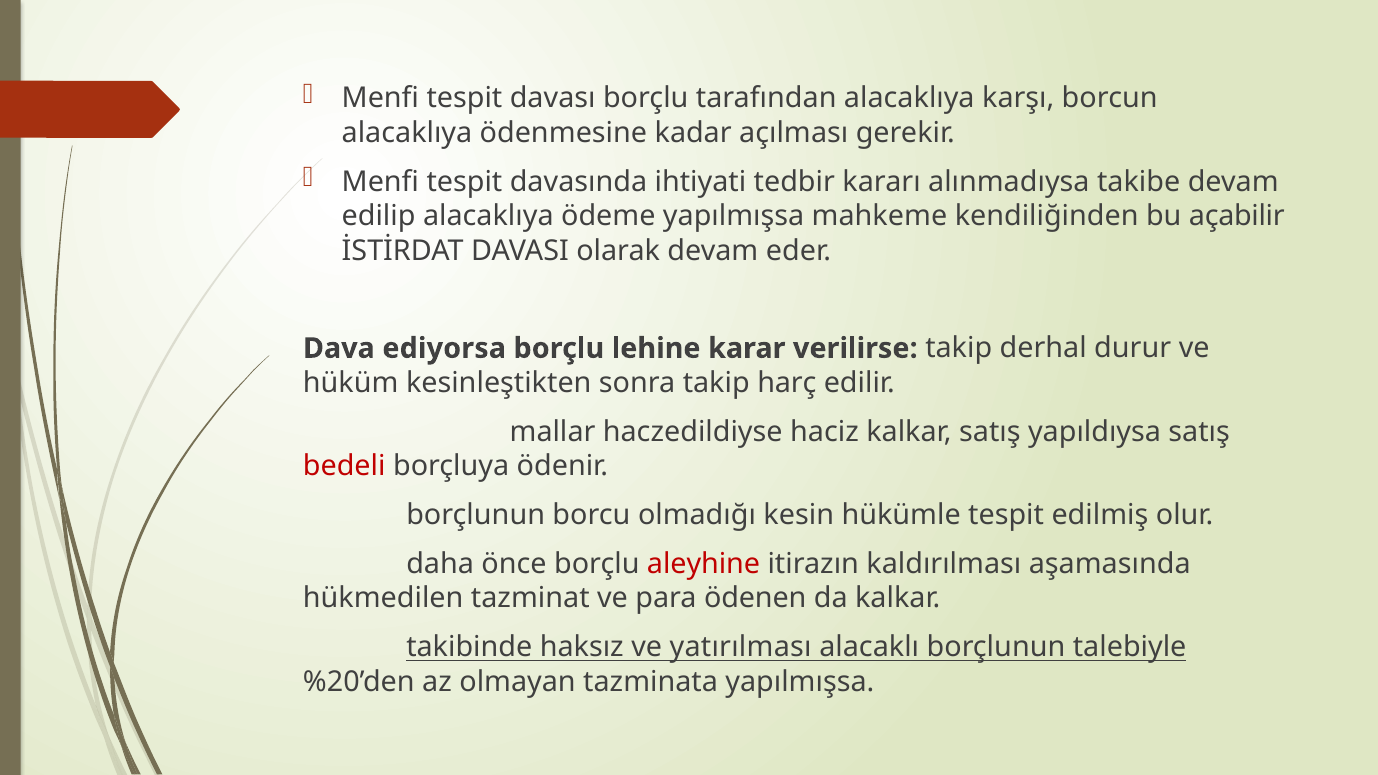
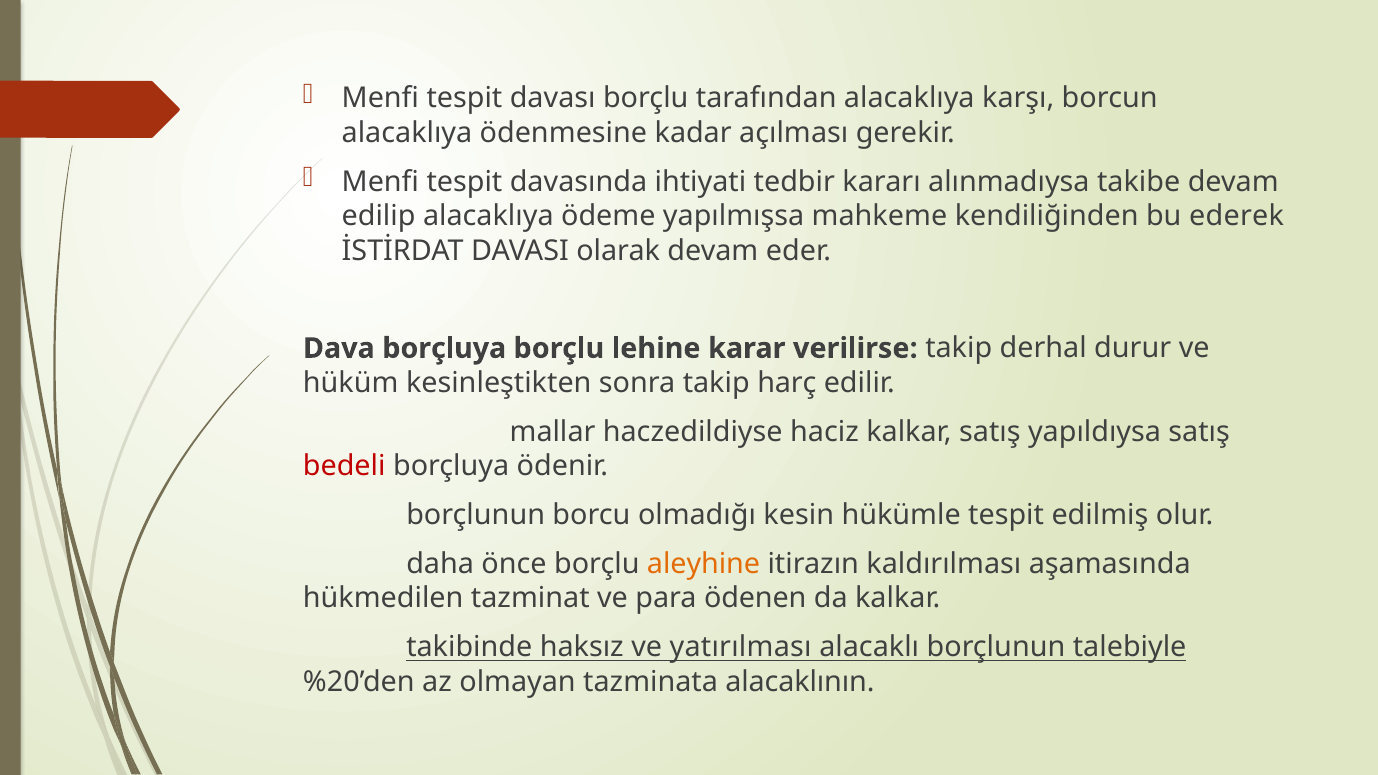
açabilir: açabilir -> ederek
Dava ediyorsa: ediyorsa -> borçluya
aleyhine colour: red -> orange
tazminata yapılmışsa: yapılmışsa -> alacaklının
